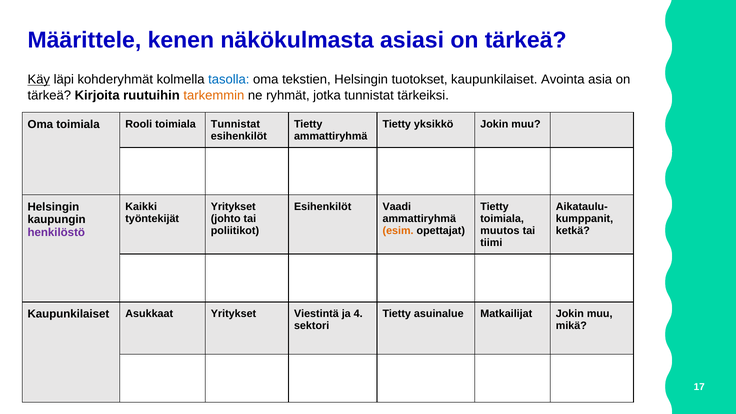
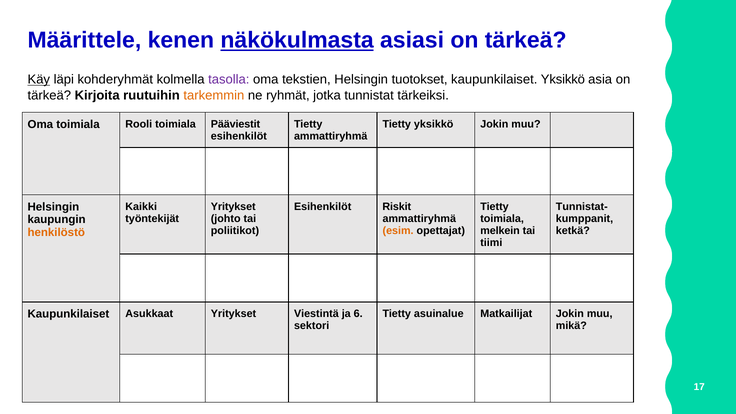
näkökulmasta underline: none -> present
tasolla colour: blue -> purple
kaupunkilaiset Avointa: Avointa -> Yksikkö
toimiala Tunnistat: Tunnistat -> Pääviestit
Vaadi: Vaadi -> Riskit
Aikataulu-: Aikataulu- -> Tunnistat-
muutos: muutos -> melkein
henkilöstö colour: purple -> orange
4: 4 -> 6
